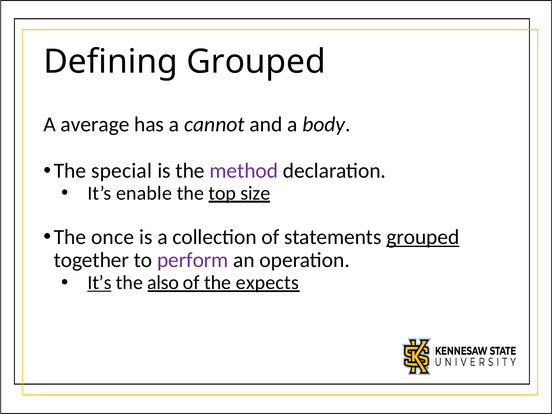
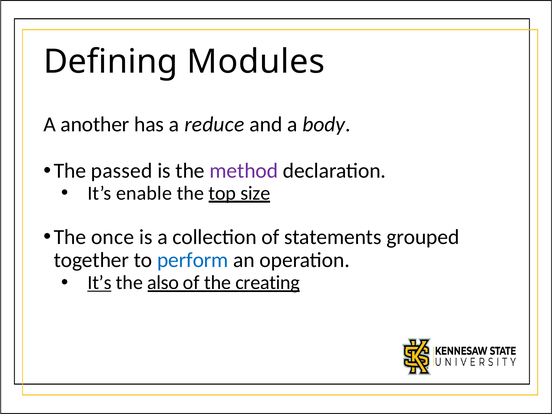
Defining Grouped: Grouped -> Modules
average: average -> another
cannot: cannot -> reduce
special: special -> passed
grouped at (423, 237) underline: present -> none
perform colour: purple -> blue
expects: expects -> creating
